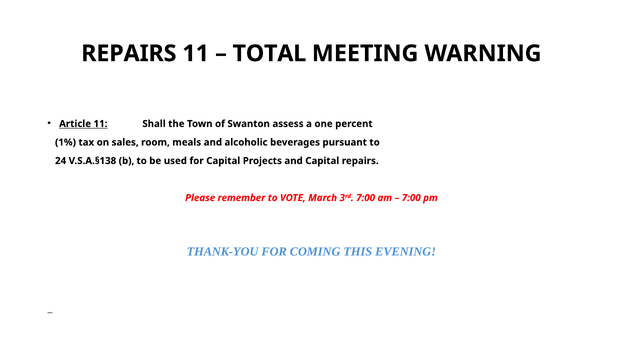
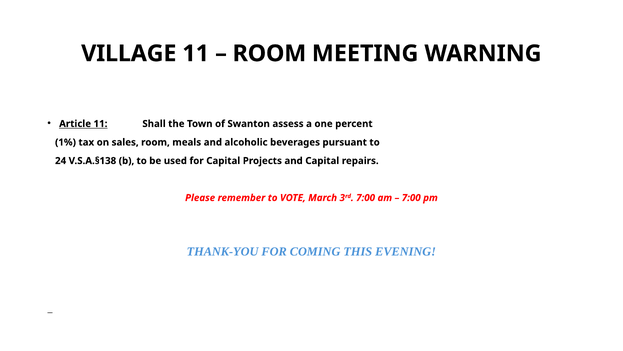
REPAIRS at (129, 53): REPAIRS -> VILLAGE
TOTAL at (269, 53): TOTAL -> ROOM
